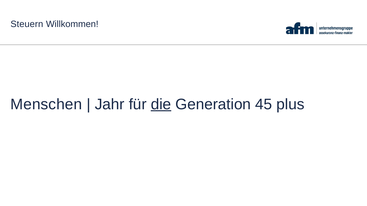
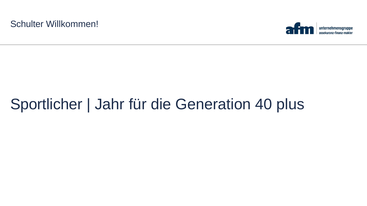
Steuern: Steuern -> Schulter
Menschen: Menschen -> Sportlicher
die underline: present -> none
45: 45 -> 40
